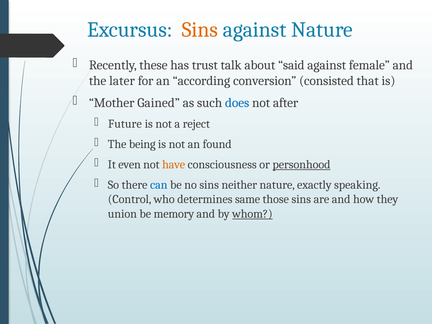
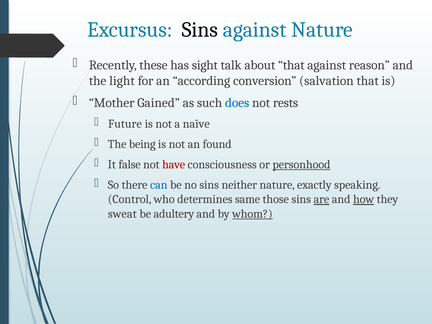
Sins at (200, 30) colour: orange -> black
trust: trust -> sight
about said: said -> that
female: female -> reason
later: later -> light
consisted: consisted -> salvation
after: after -> rests
reject: reject -> naïve
even: even -> false
have colour: orange -> red
are underline: none -> present
how underline: none -> present
union: union -> sweat
memory: memory -> adultery
